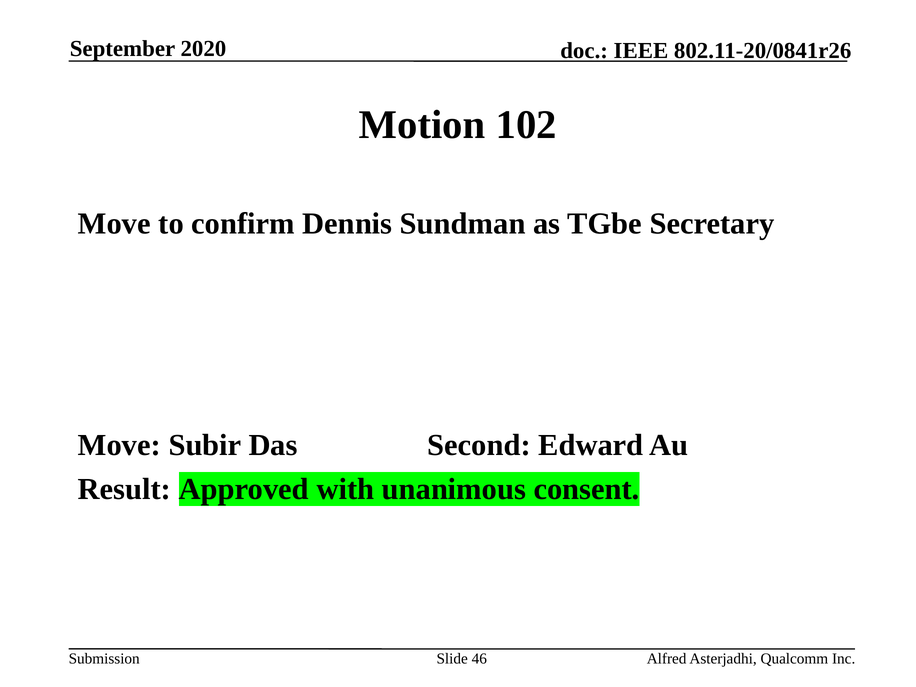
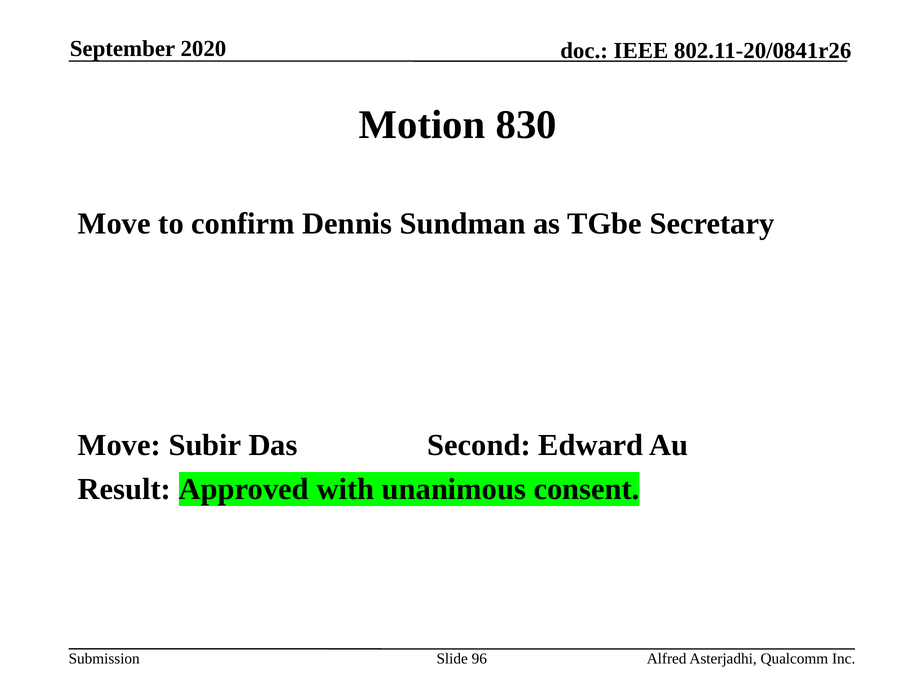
102: 102 -> 830
46: 46 -> 96
